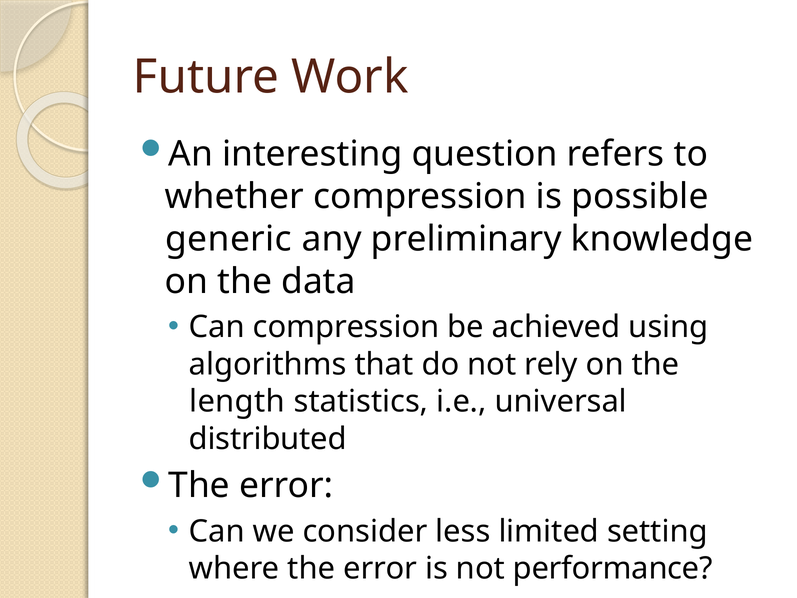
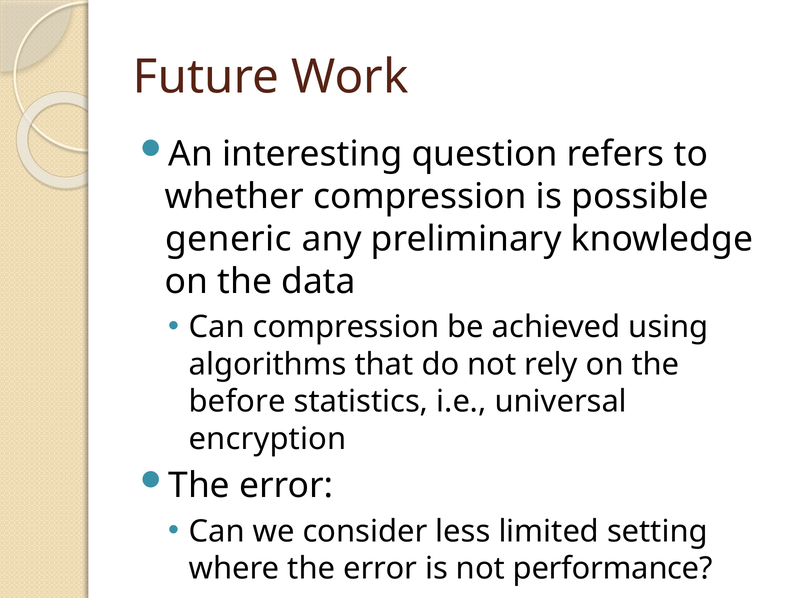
length: length -> before
distributed: distributed -> encryption
